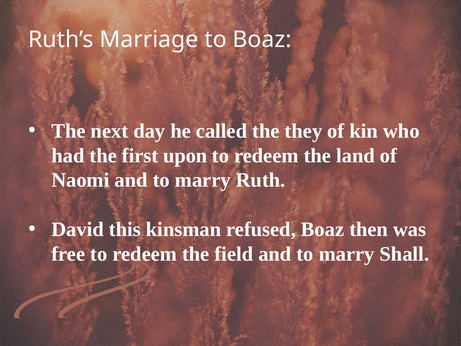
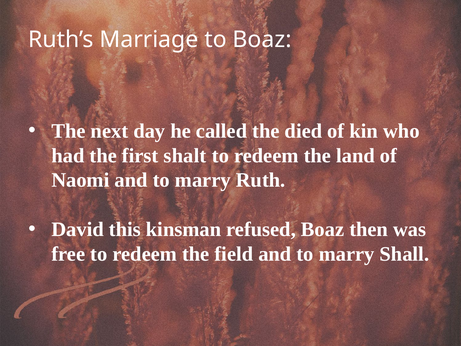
they: they -> died
upon: upon -> shalt
